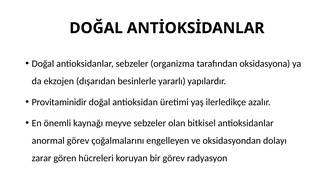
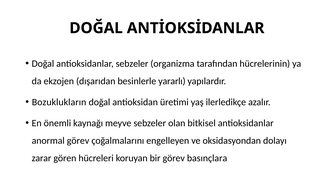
oksidasyona: oksidasyona -> hücrelerinin
Provitaminidir: Provitaminidir -> Bozuklukların
radyasyon: radyasyon -> basınçlara
